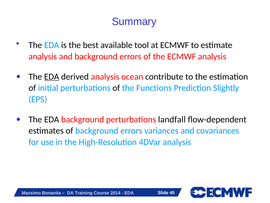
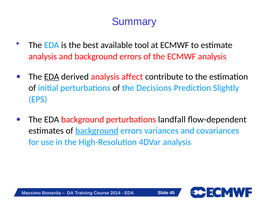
ocean: ocean -> affect
Functions: Functions -> Decisions
background at (97, 130) underline: none -> present
